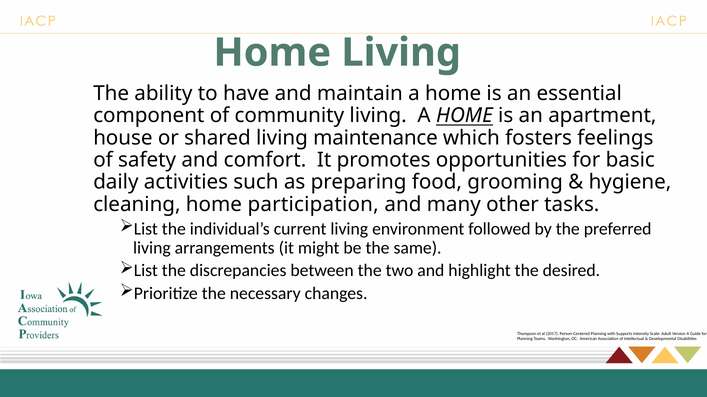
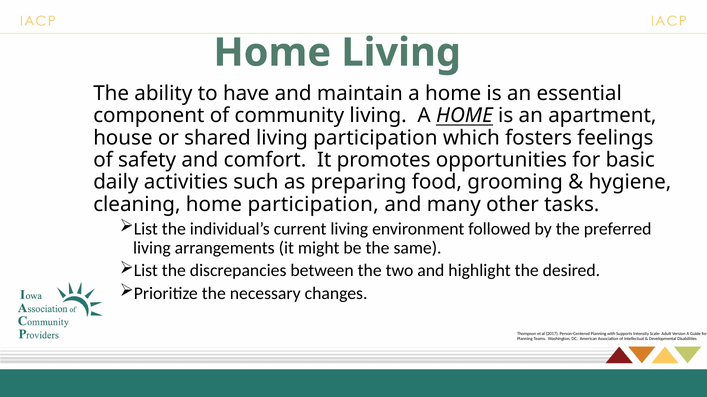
living maintenance: maintenance -> participation
